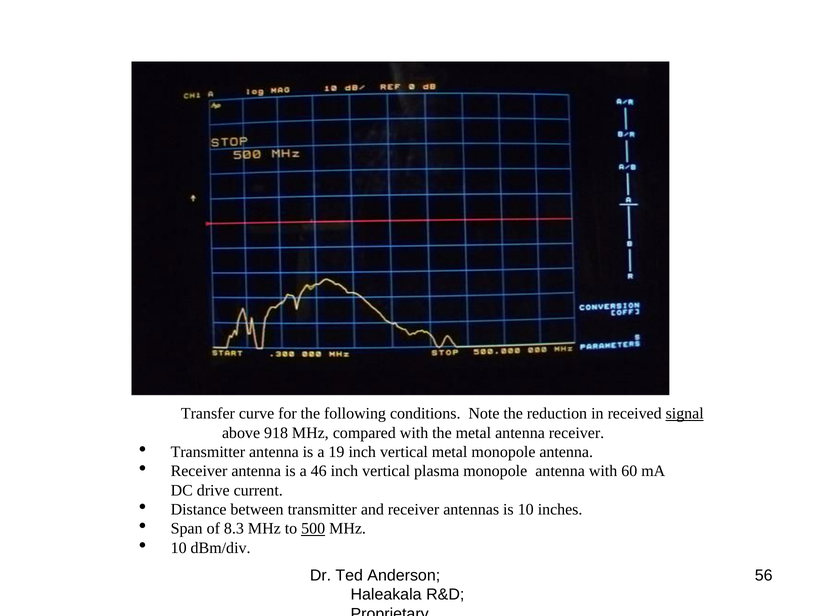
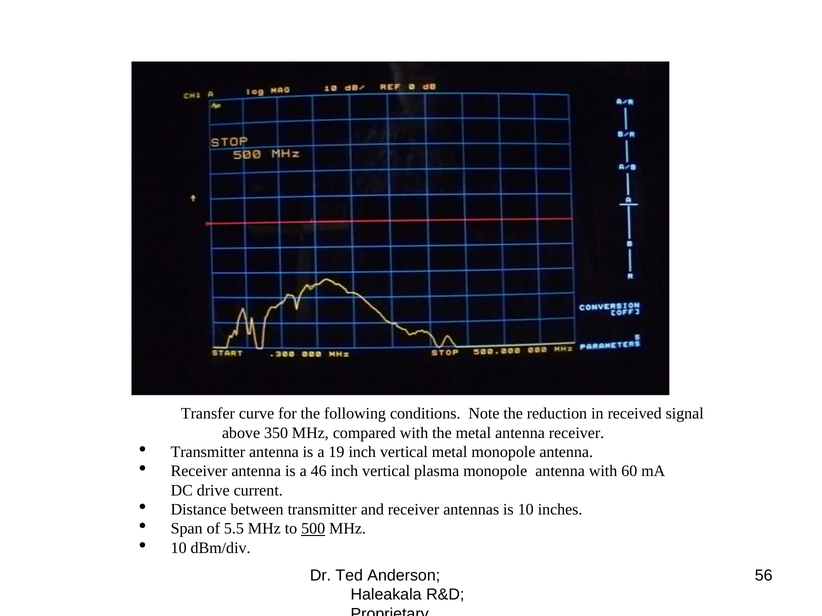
signal underline: present -> none
918: 918 -> 350
8.3: 8.3 -> 5.5
